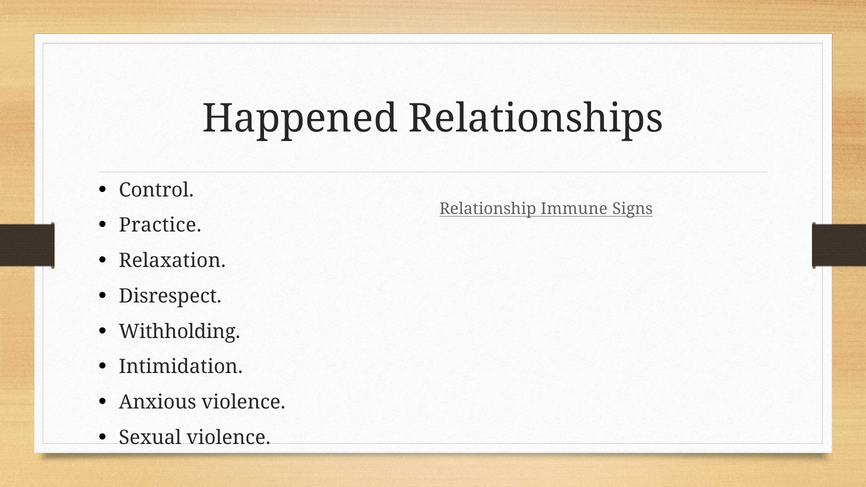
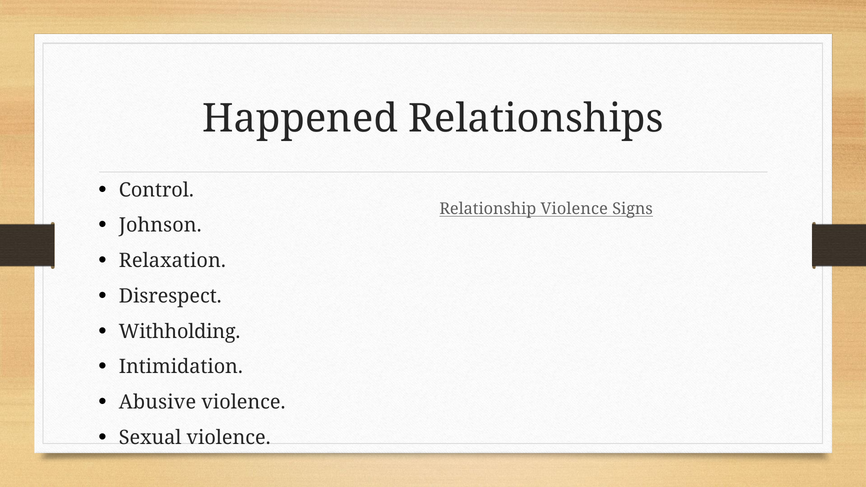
Relationship Immune: Immune -> Violence
Practice: Practice -> Johnson
Anxious: Anxious -> Abusive
